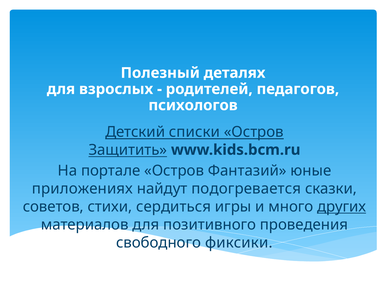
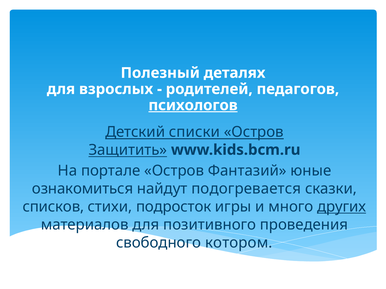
психологов underline: none -> present
приложениях: приложениях -> ознакомиться
советов: советов -> списков
сердиться: сердиться -> подросток
фиксики: фиксики -> котором
